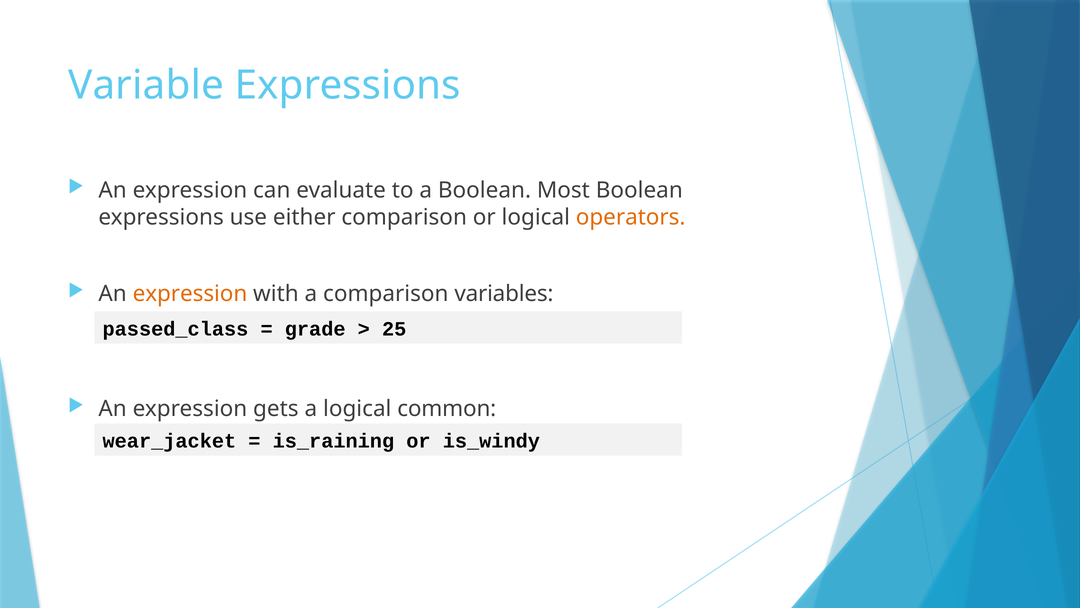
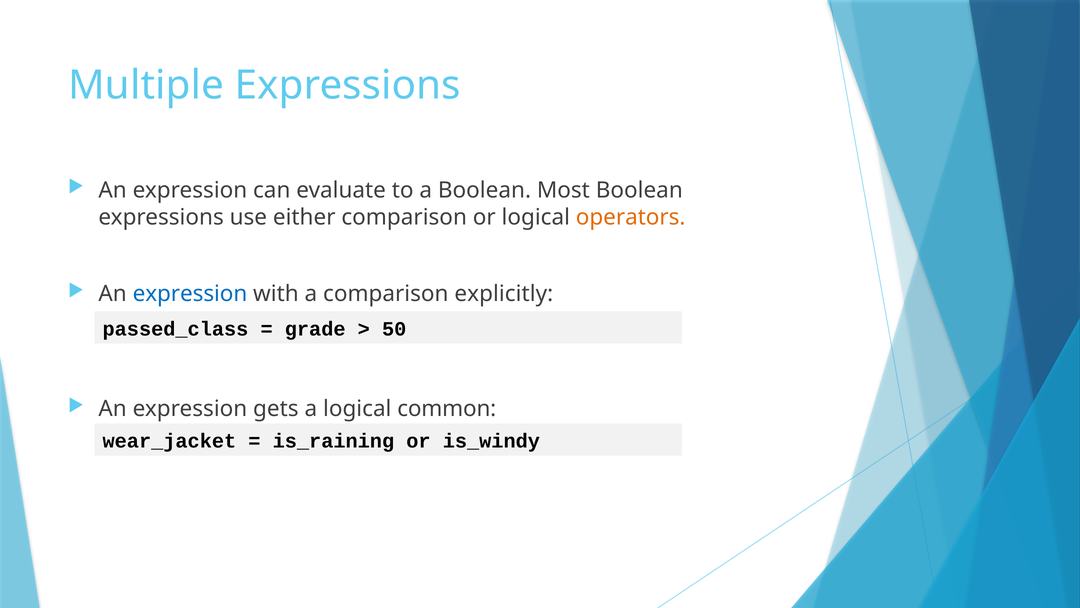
Variable: Variable -> Multiple
expression at (190, 294) colour: orange -> blue
variables: variables -> explicitly
25: 25 -> 50
